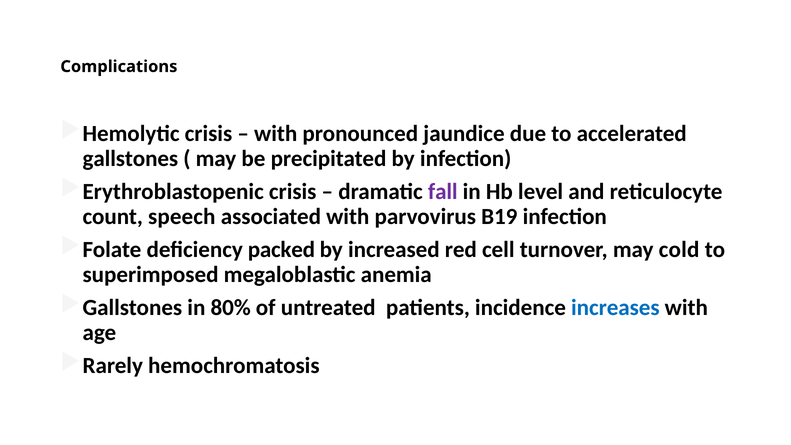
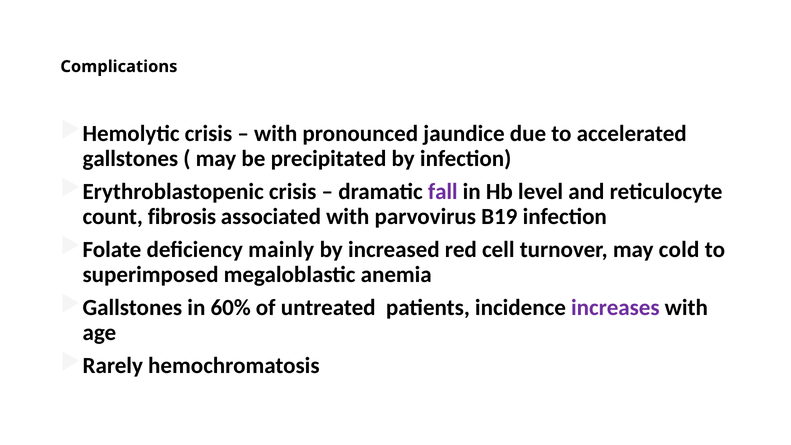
speech: speech -> fibrosis
packed: packed -> mainly
80%: 80% -> 60%
increases colour: blue -> purple
